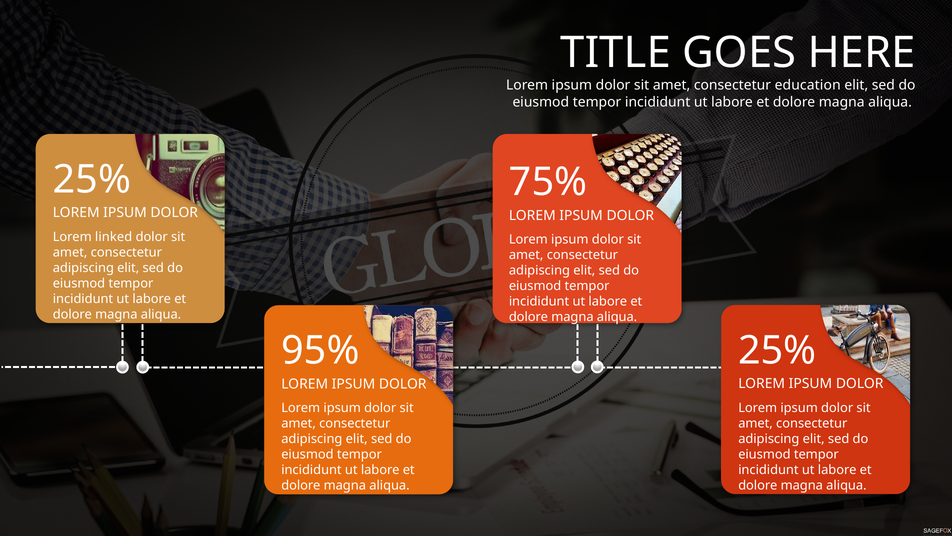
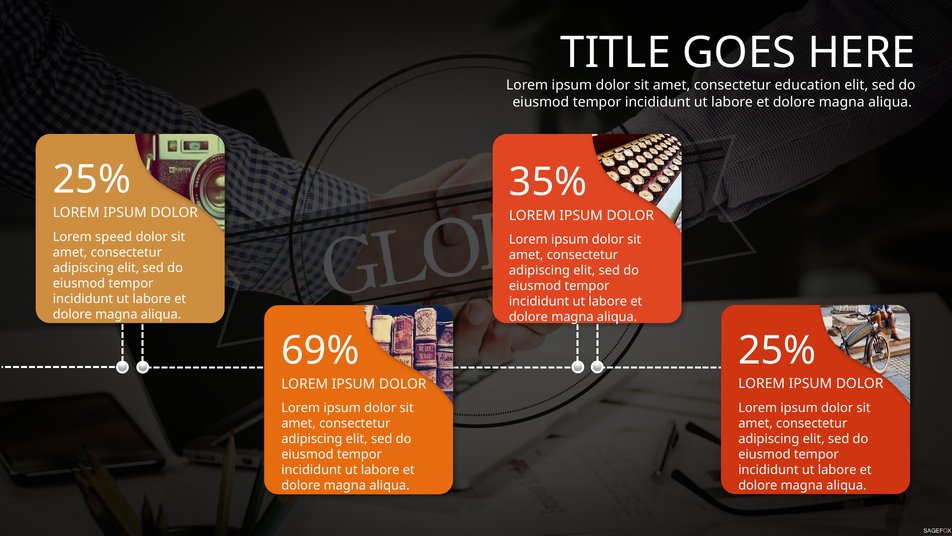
75%: 75% -> 35%
linked: linked -> speed
95%: 95% -> 69%
